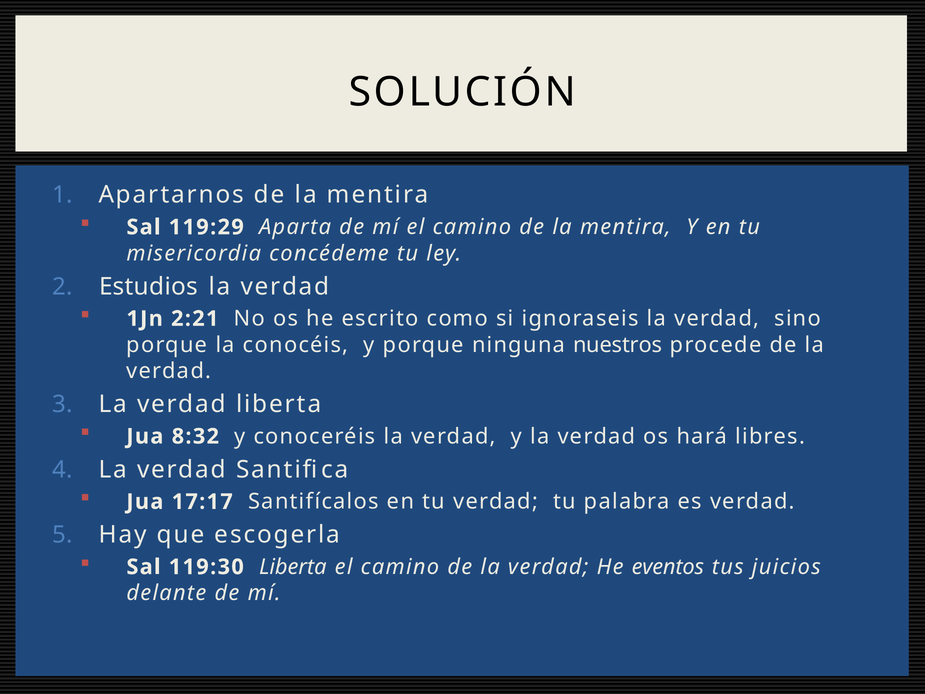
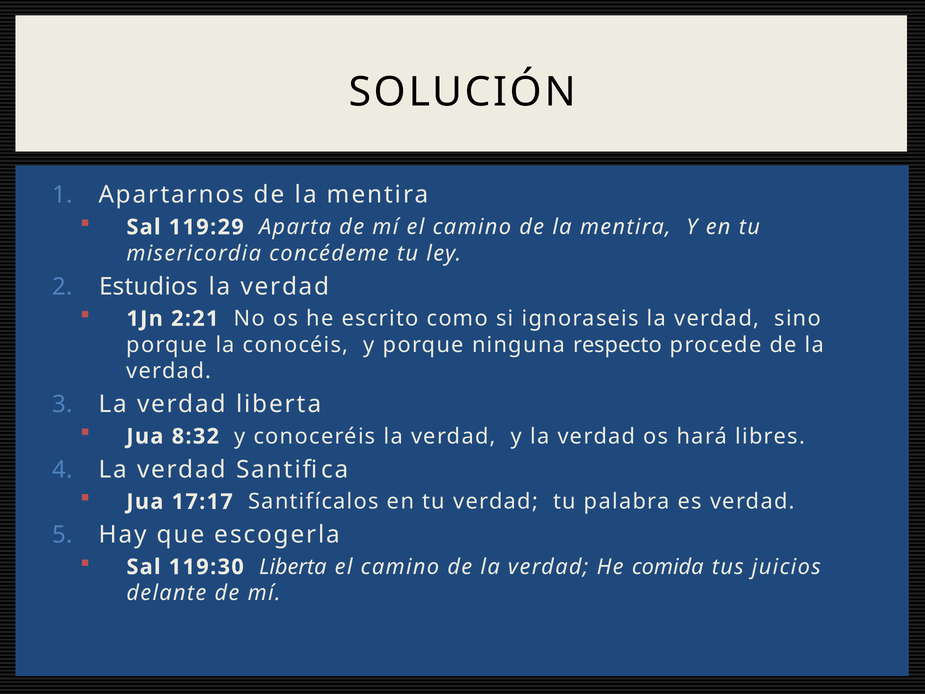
nuestros: nuestros -> respecto
eventos: eventos -> comida
